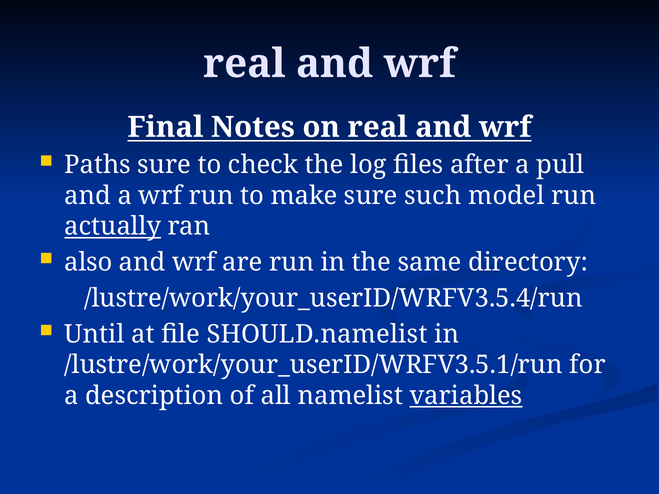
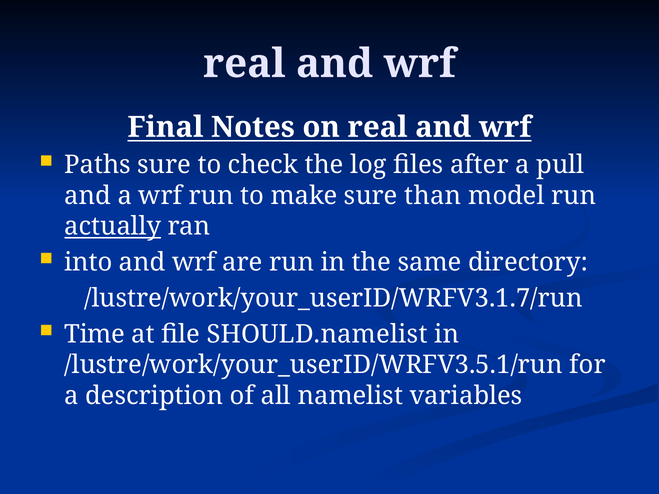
such: such -> than
also: also -> into
/lustre/work/your_userID/WRFV3.5.4/run: /lustre/work/your_userID/WRFV3.5.4/run -> /lustre/work/your_userID/WRFV3.1.7/run
Until: Until -> Time
variables underline: present -> none
